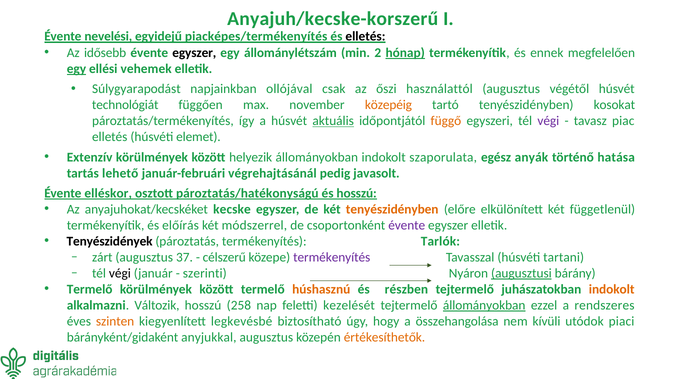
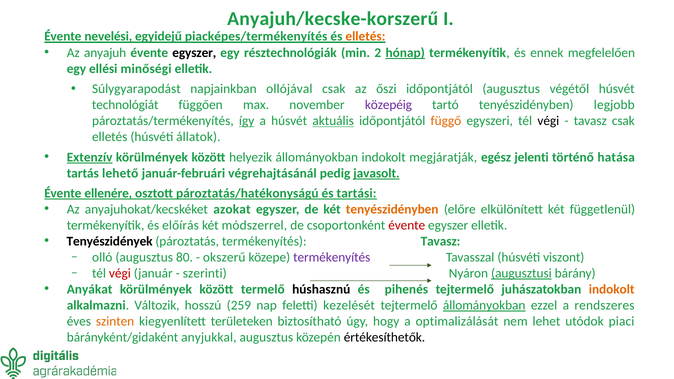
elletés at (365, 37) colour: black -> orange
idősebb: idősebb -> anyajuh
állománylétszám: állománylétszám -> résztechnológiák
egy at (76, 69) underline: present -> none
vehemek: vehemek -> minőségi
őszi használattól: használattól -> időpontjától
közepéig colour: orange -> purple
kosokat: kosokat -> legjobb
így underline: none -> present
végi at (548, 121) colour: purple -> black
tavasz piac: piac -> csak
elemet: elemet -> állatok
Extenzív underline: none -> present
szaporulata: szaporulata -> megjáratják
anyák: anyák -> jelenti
javasolt underline: none -> present
elléskor: elléskor -> ellenére
és hosszú: hosszú -> tartási
kecske: kecske -> azokat
évente at (407, 225) colour: purple -> red
termékenyítés Tarlók: Tarlók -> Tavasz
zárt: zárt -> olló
37: 37 -> 80
célszerű: célszerű -> okszerű
tartani: tartani -> viszont
végi at (120, 273) colour: black -> red
Termelő at (90, 289): Termelő -> Anyákat
húshasznú colour: orange -> black
részben: részben -> pihenés
258: 258 -> 259
legkevésbé: legkevésbé -> területeken
összehangolása: összehangolása -> optimalizálását
kívüli: kívüli -> lehet
értékesíthetők colour: orange -> black
